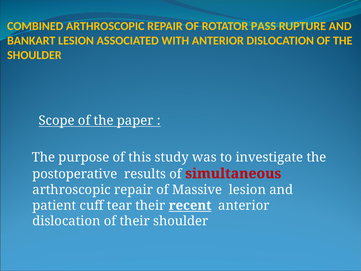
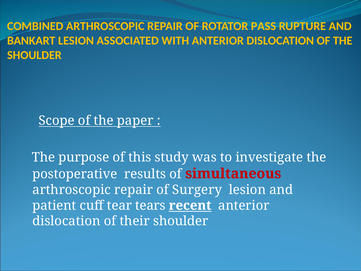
Massive: Massive -> Surgery
tear their: their -> tears
